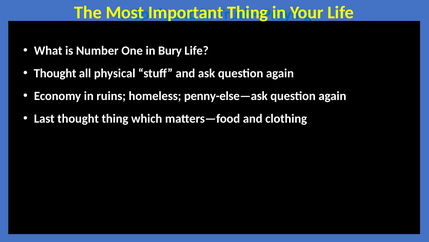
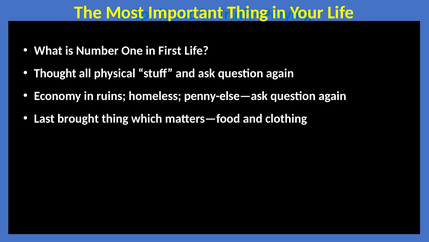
Bury: Bury -> First
Last thought: thought -> brought
